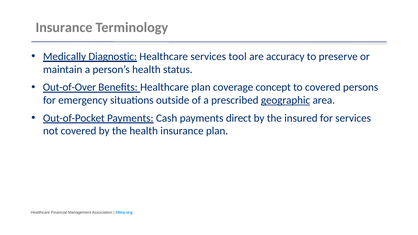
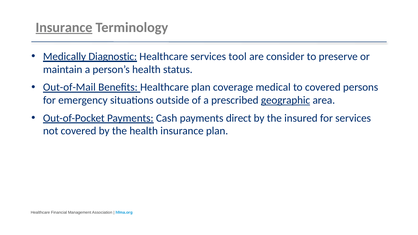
Insurance at (64, 27) underline: none -> present
accuracy: accuracy -> consider
Out-of-Over: Out-of-Over -> Out-of-Mail
concept: concept -> medical
